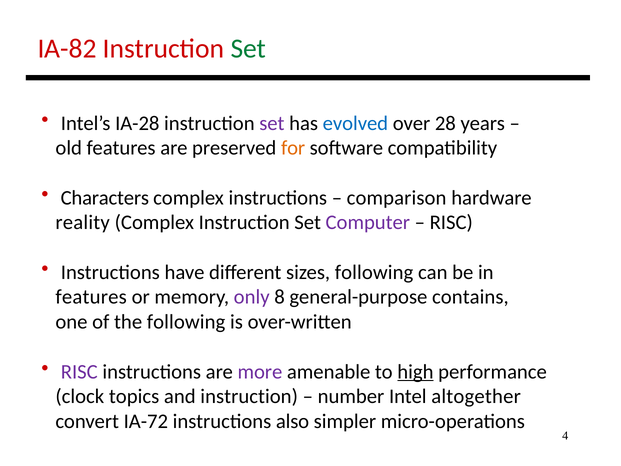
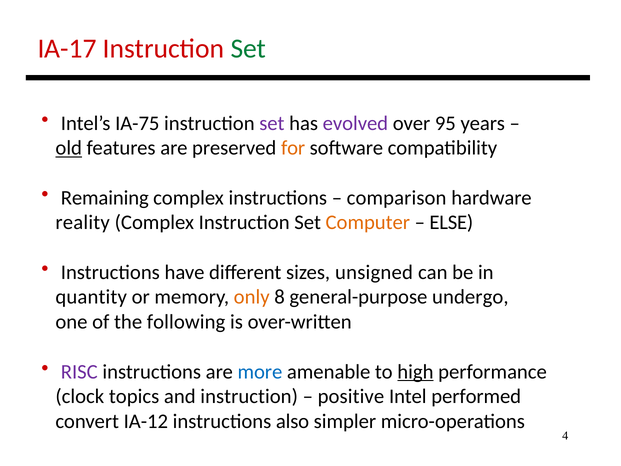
IA-82: IA-82 -> IA-17
IA-28: IA-28 -> IA-75
evolved colour: blue -> purple
28: 28 -> 95
old underline: none -> present
Characters: Characters -> Remaining
Computer colour: purple -> orange
RISC at (451, 222): RISC -> ELSE
sizes following: following -> unsigned
features at (91, 297): features -> quantity
only colour: purple -> orange
contains: contains -> undergo
more colour: purple -> blue
number: number -> positive
altogether: altogether -> performed
IA-72: IA-72 -> IA-12
